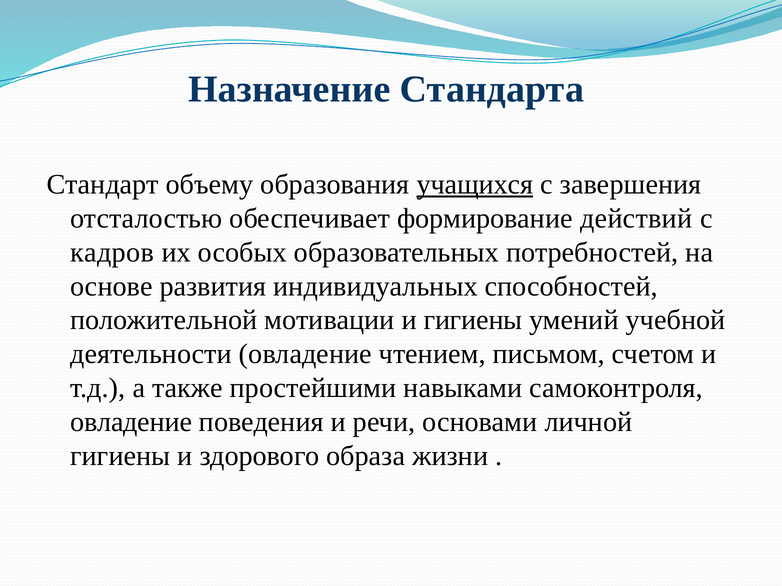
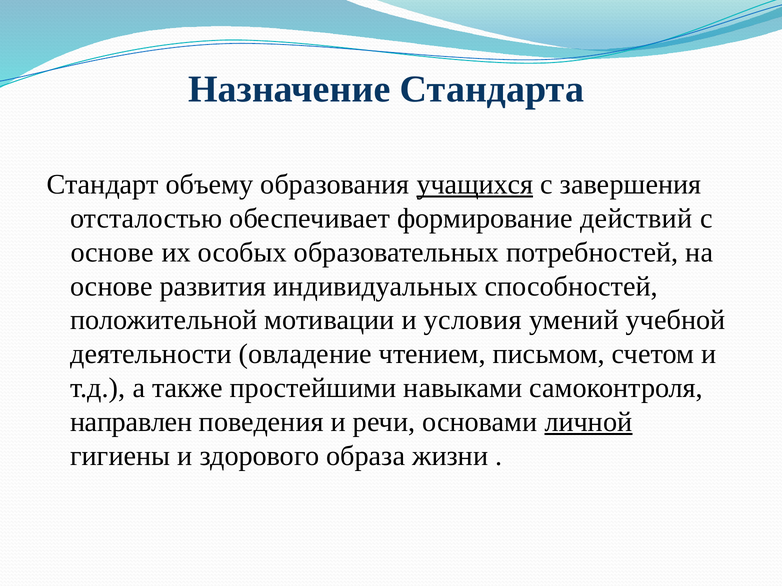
кадров at (112, 253): кадров -> основе
и гигиены: гигиены -> условия
овладение at (131, 422): овладение -> направлен
личной underline: none -> present
